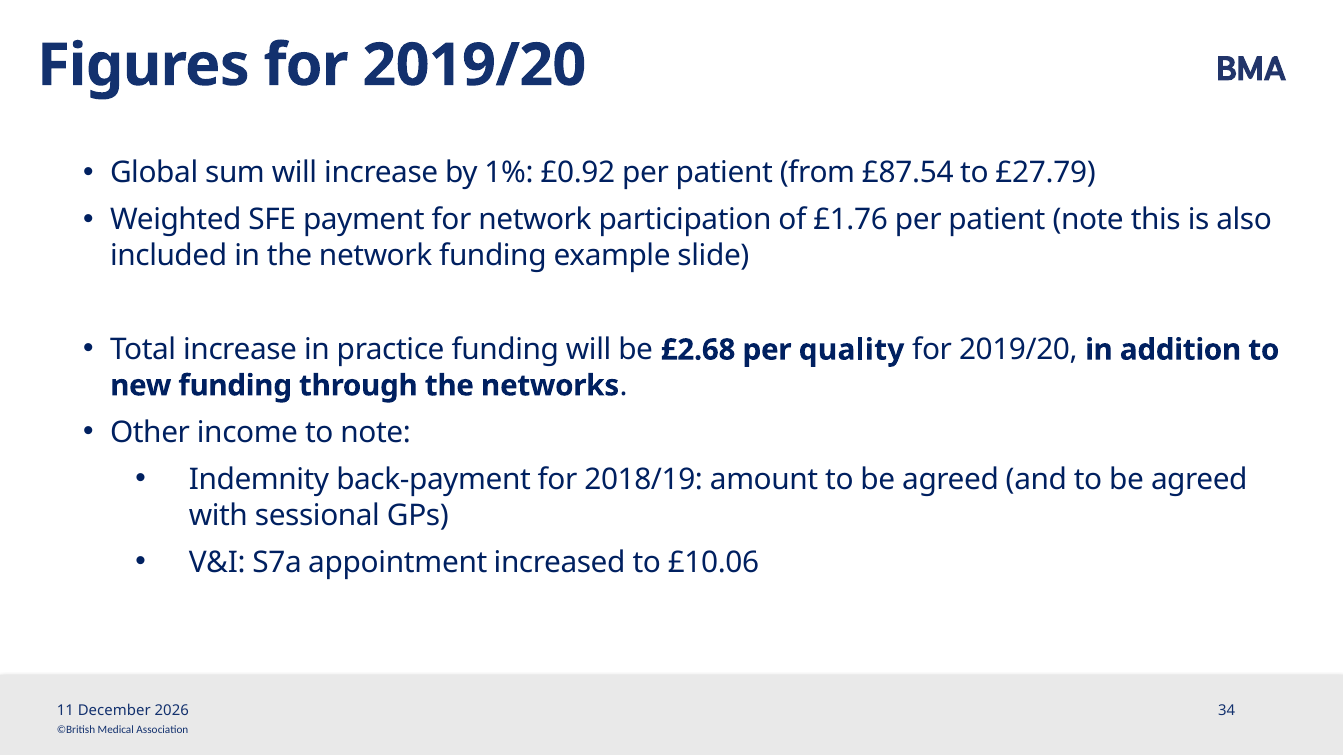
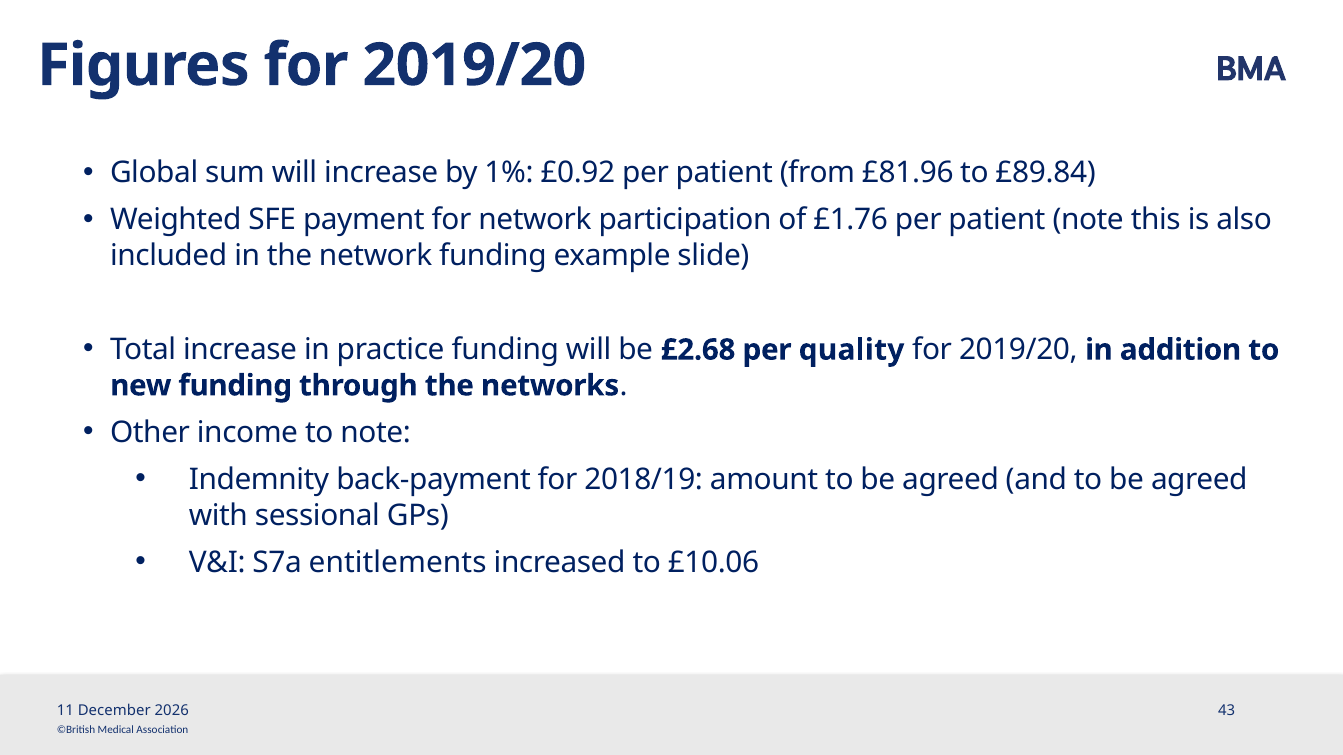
£87.54: £87.54 -> £81.96
£27.79: £27.79 -> £89.84
appointment: appointment -> entitlements
34: 34 -> 43
